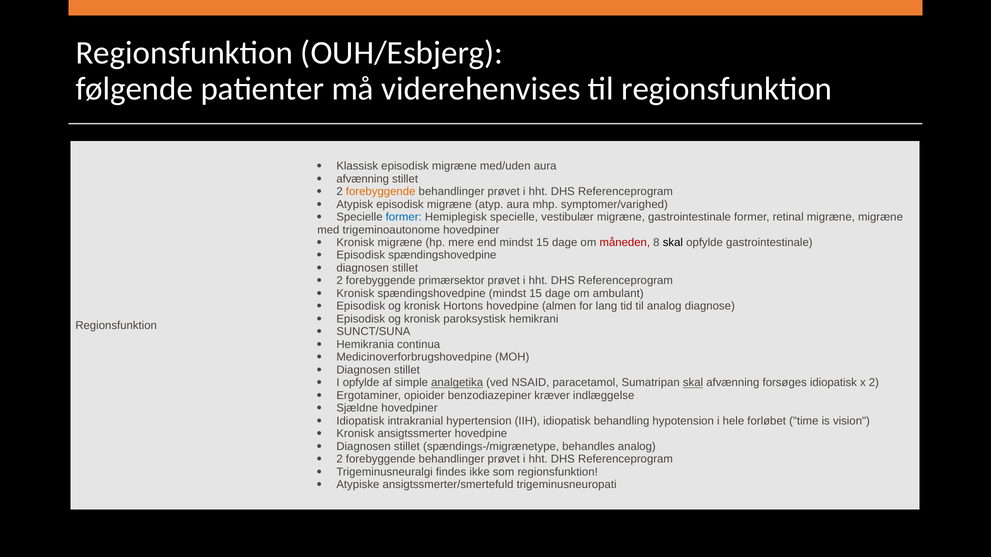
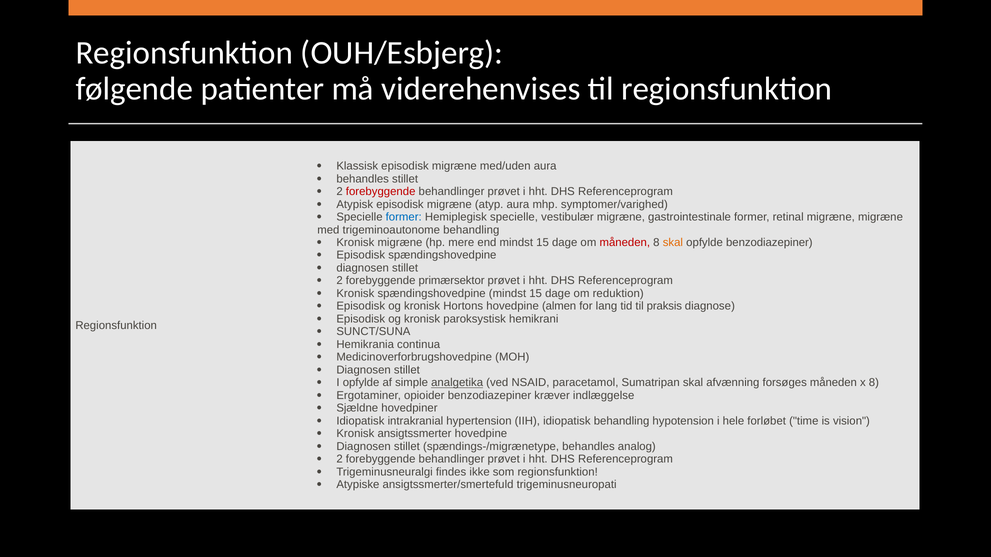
afvænning at (363, 179): afvænning -> behandles
forebyggende at (381, 192) colour: orange -> red
trigeminoautonome hovedpiner: hovedpiner -> behandling
skal at (673, 243) colour: black -> orange
opfylde gastrointestinale: gastrointestinale -> benzodiazepiner
ambulant: ambulant -> reduktion
til analog: analog -> praksis
skal at (693, 383) underline: present -> none
forsøges idiopatisk: idiopatisk -> måneden
x 2: 2 -> 8
